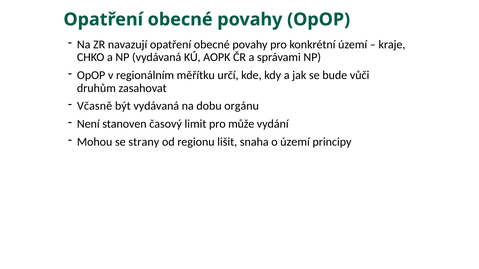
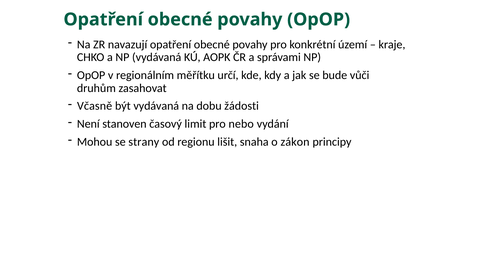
orgánu: orgánu -> žádosti
může: může -> nebo
o území: území -> zákon
